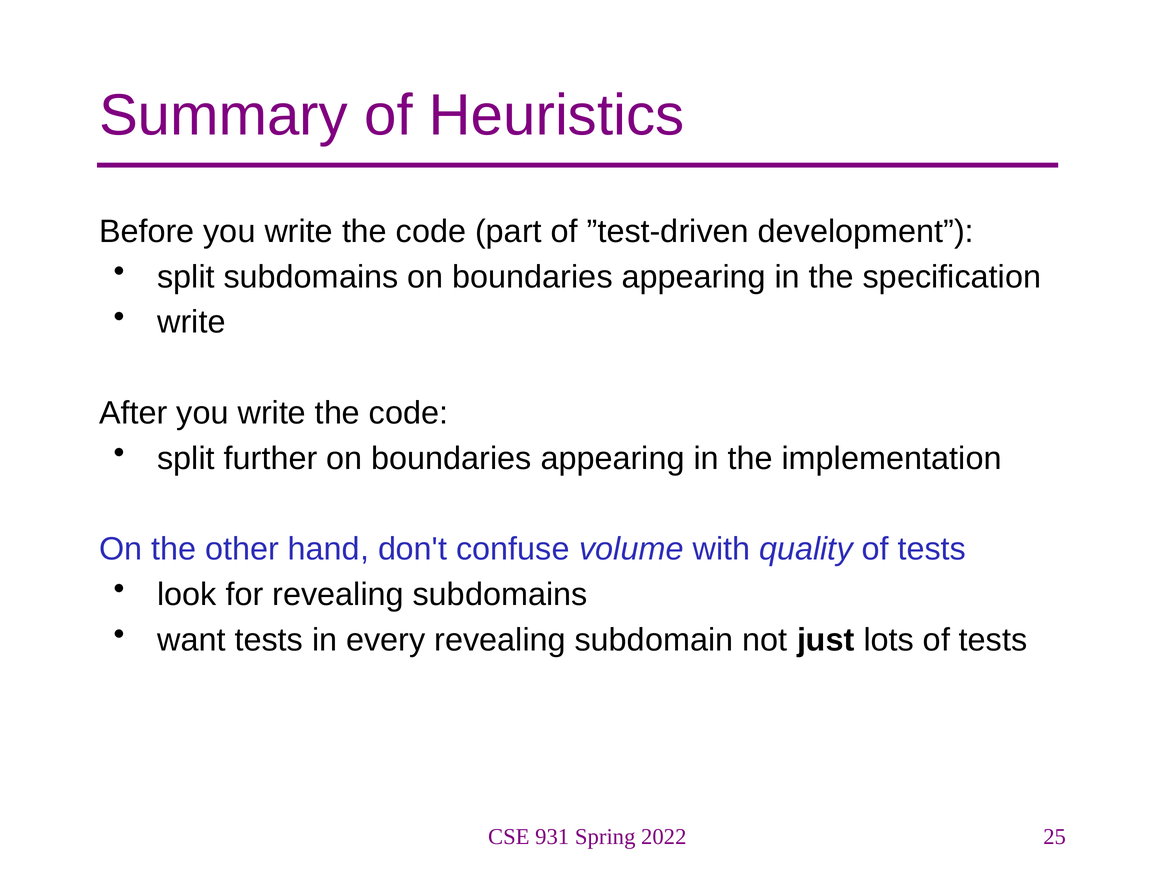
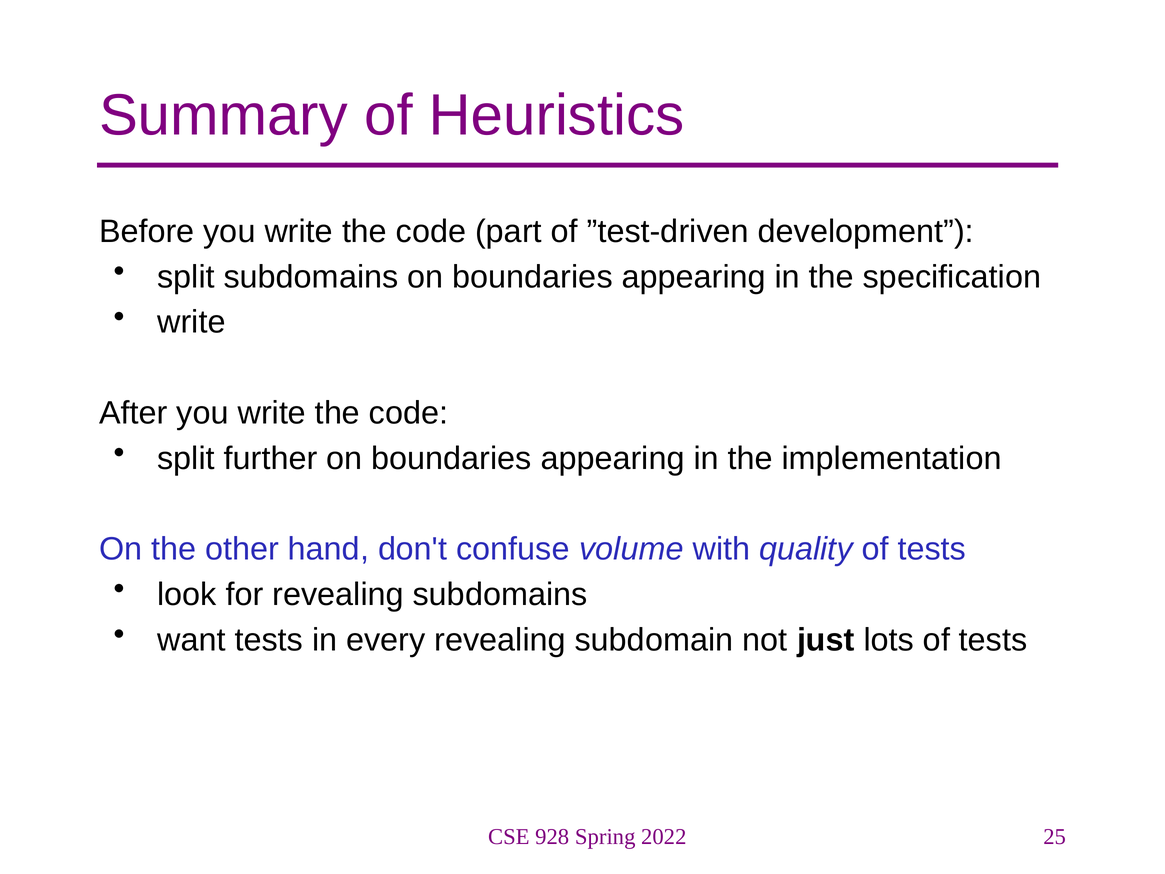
931: 931 -> 928
